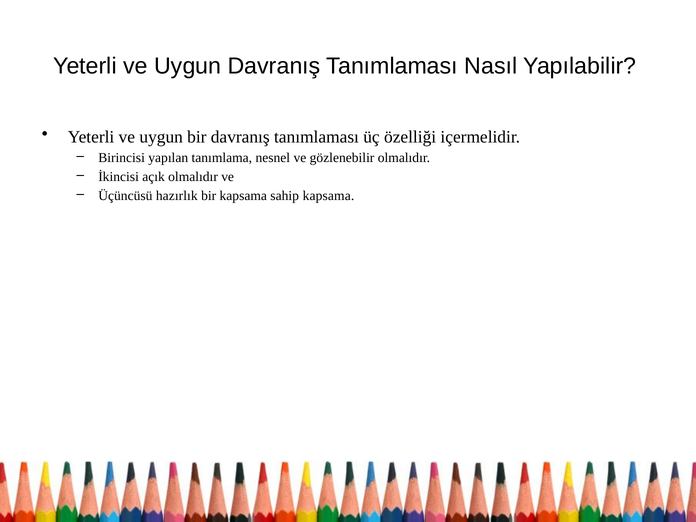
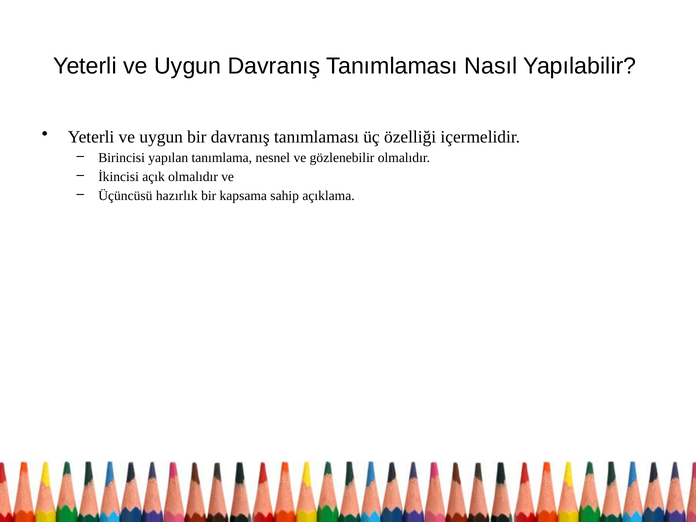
sahip kapsama: kapsama -> açıklama
